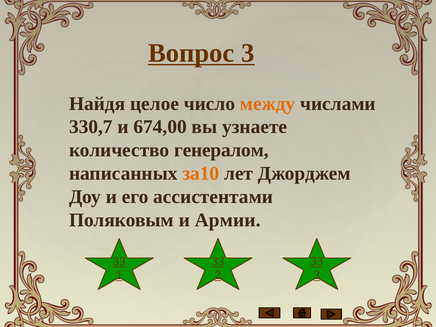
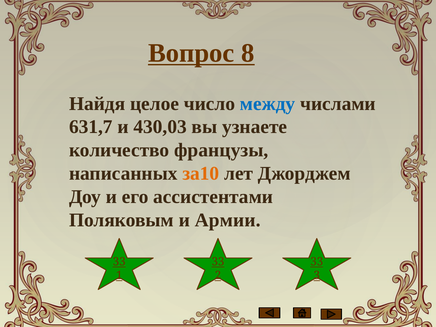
Вопрос 3: 3 -> 8
между colour: orange -> blue
330,7: 330,7 -> 631,7
674,00: 674,00 -> 430,03
генералом: генералом -> французы
